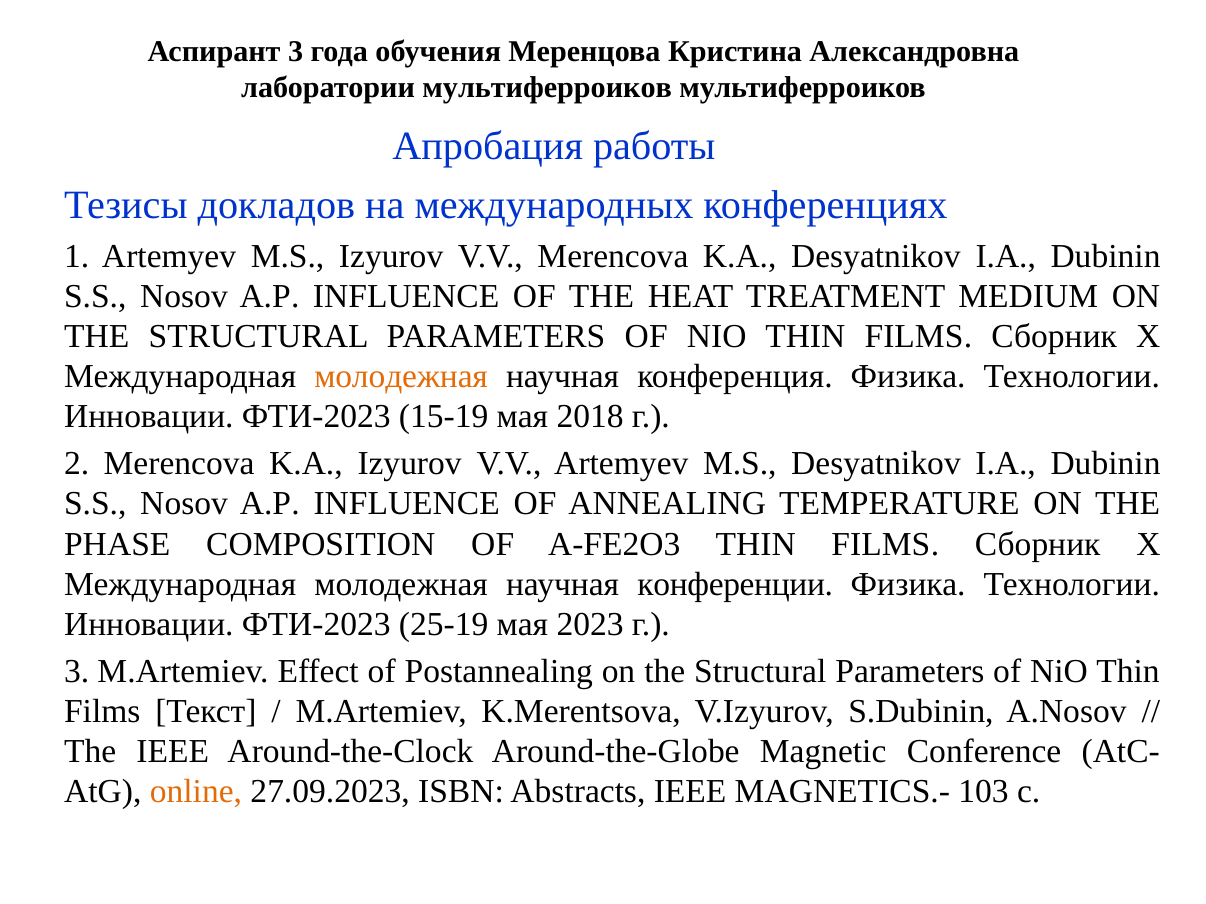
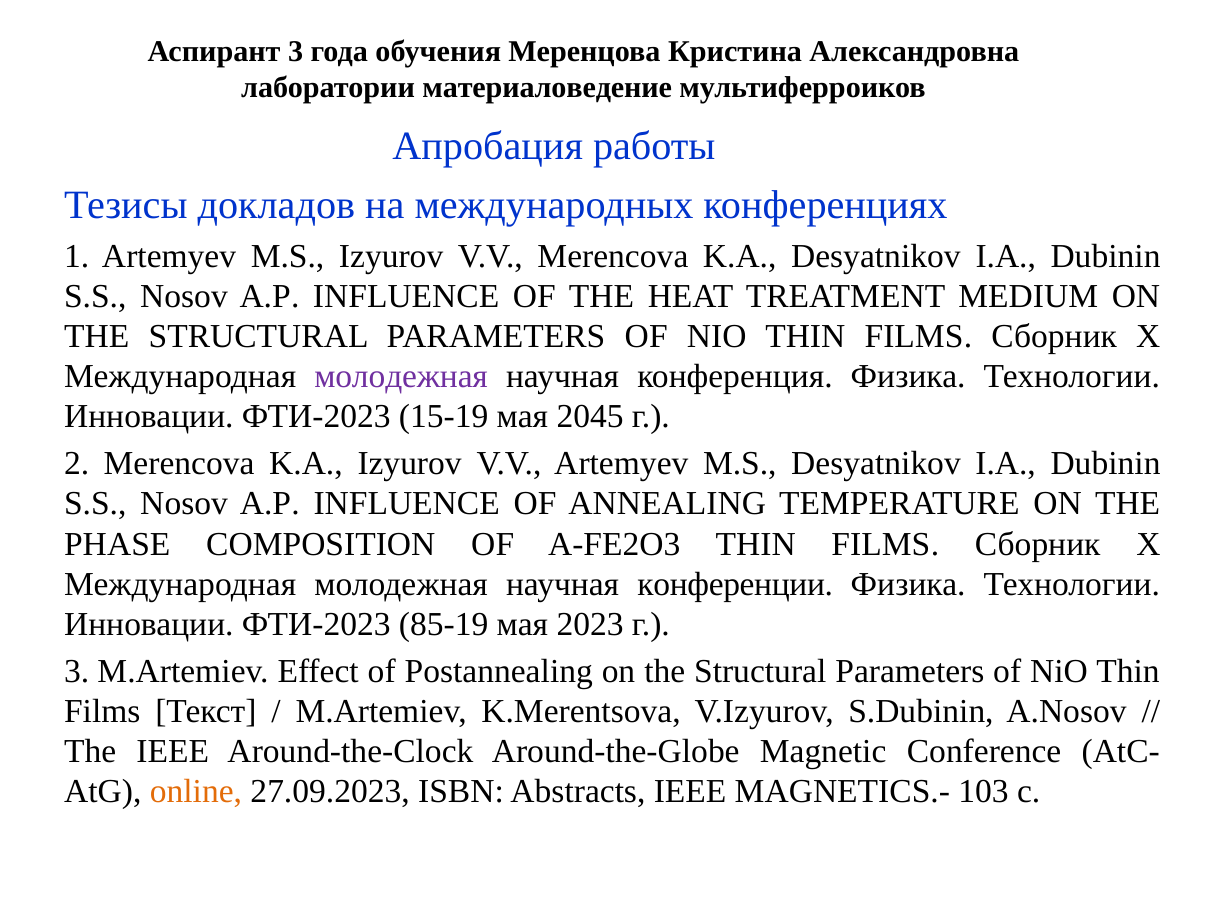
лаборатории мультиферроиков: мультиферроиков -> материаловедение
молодежная at (401, 377) colour: orange -> purple
2018: 2018 -> 2045
25-19: 25-19 -> 85-19
